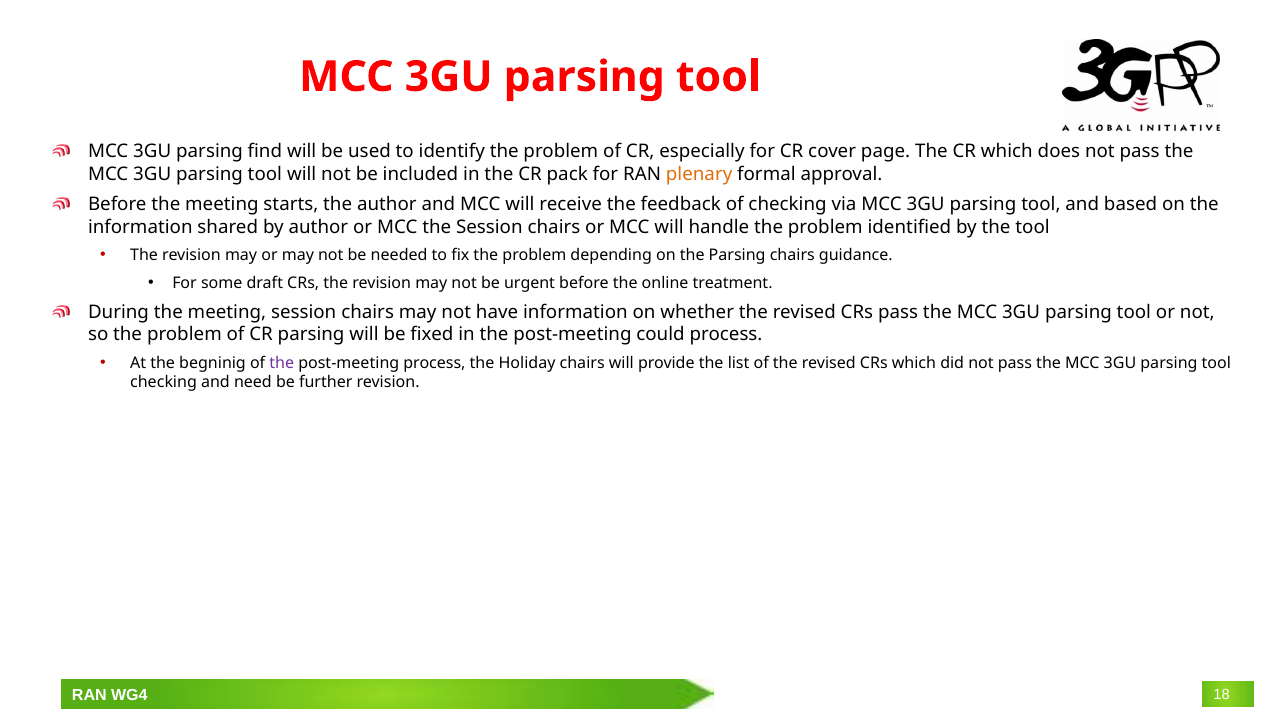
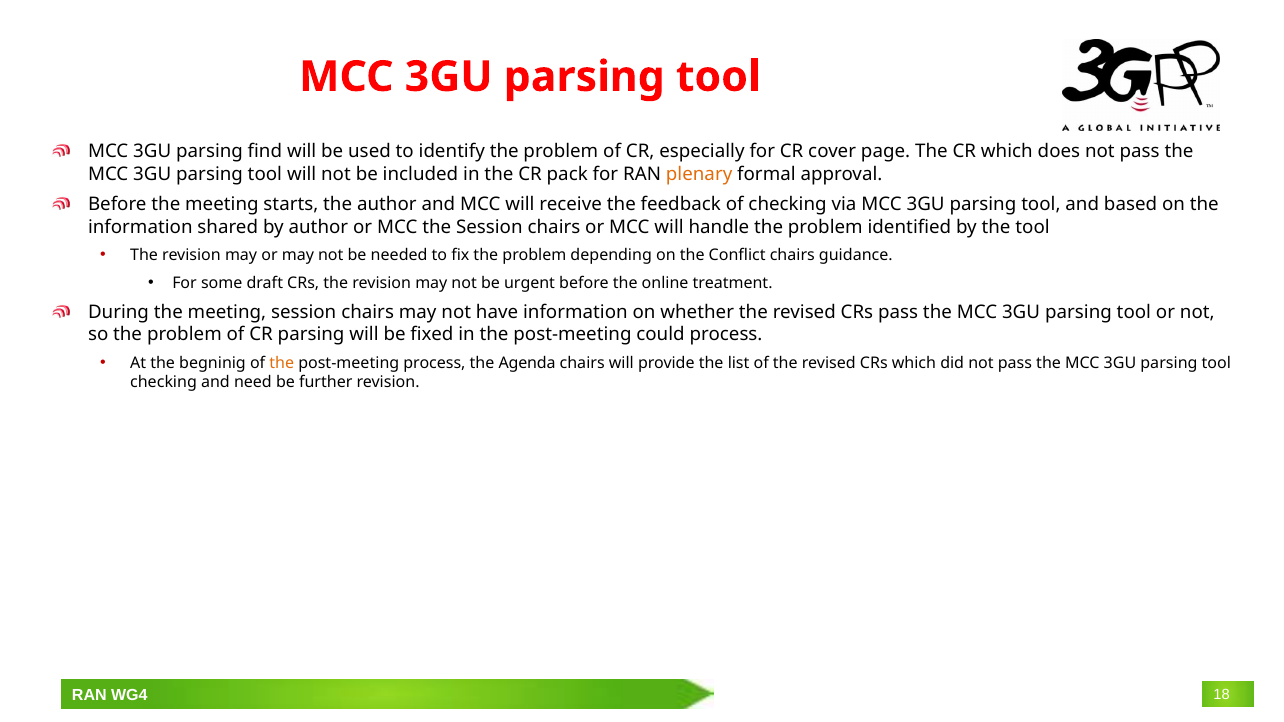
the Parsing: Parsing -> Conflict
the at (282, 363) colour: purple -> orange
Holiday: Holiday -> Agenda
